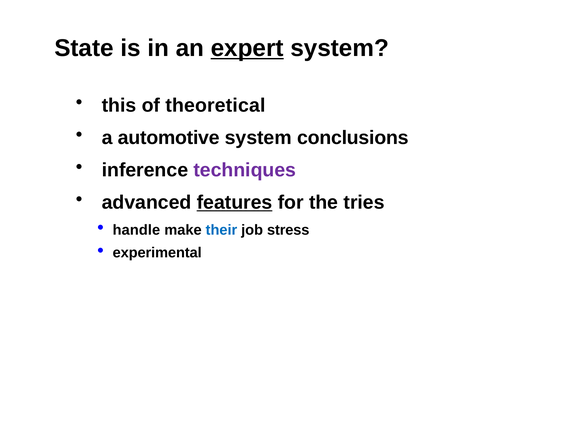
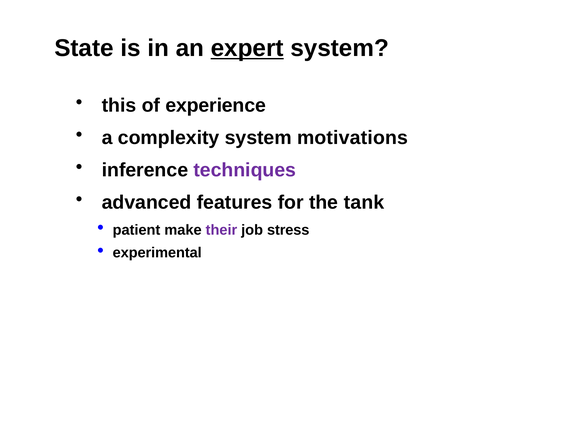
theoretical: theoretical -> experience
automotive: automotive -> complexity
conclusions: conclusions -> motivations
features underline: present -> none
tries: tries -> tank
handle: handle -> patient
their colour: blue -> purple
